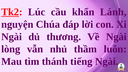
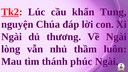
Lánh: Lánh -> Tung
tiếng: tiếng -> phúc
